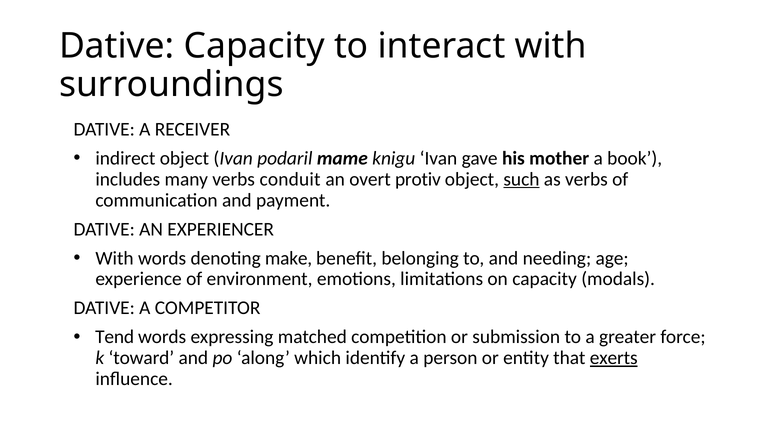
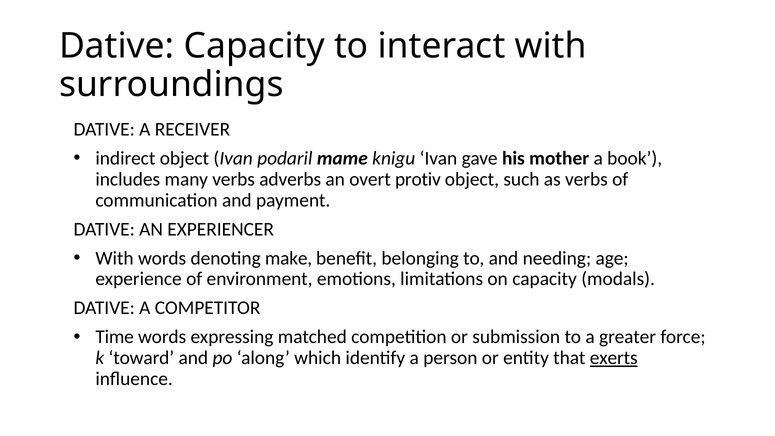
conduit: conduit -> adverbs
such underline: present -> none
Tend: Tend -> Time
